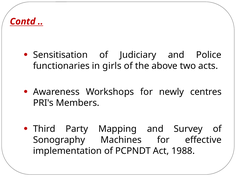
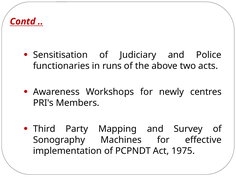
girls: girls -> runs
1988: 1988 -> 1975
